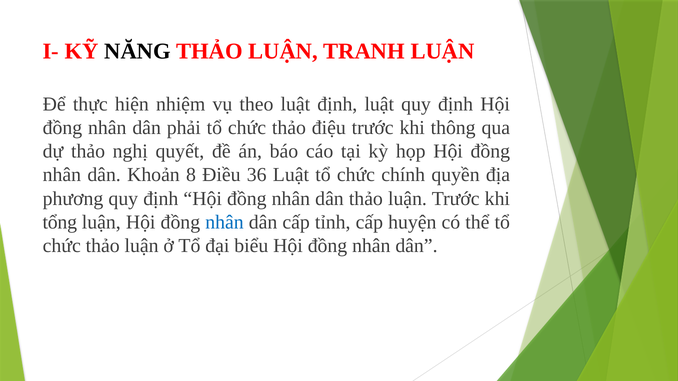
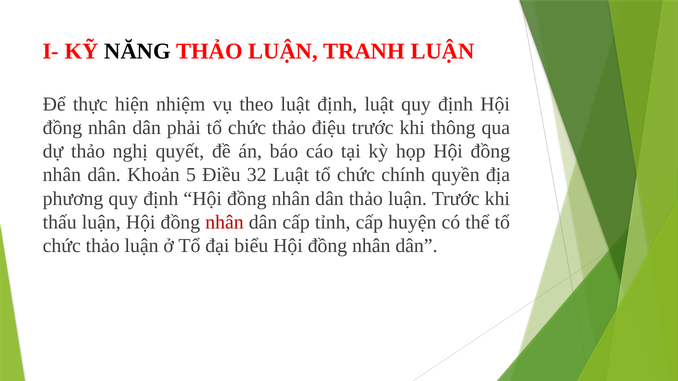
8: 8 -> 5
36: 36 -> 32
tổng: tổng -> thấu
nhân at (224, 223) colour: blue -> red
